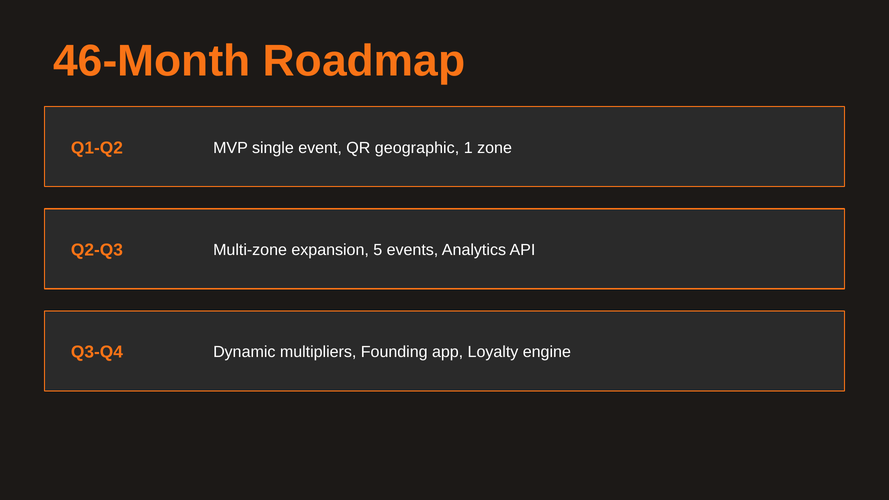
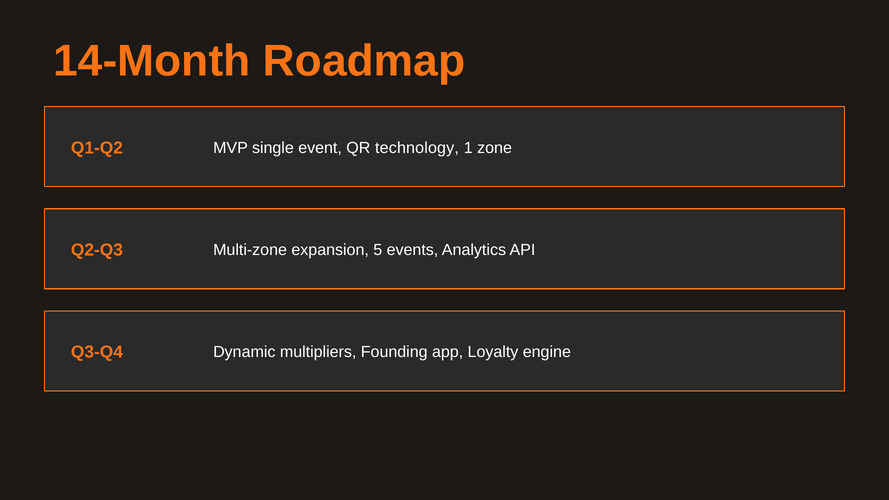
46-Month: 46-Month -> 14-Month
geographic: geographic -> technology
